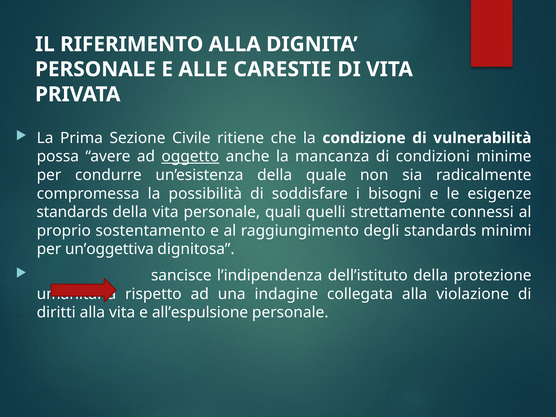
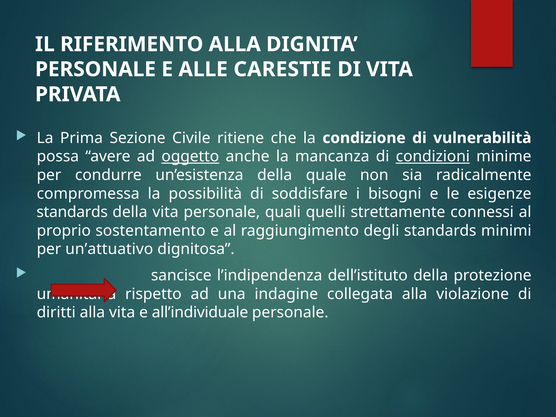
condizioni underline: none -> present
un’oggettiva: un’oggettiva -> un’attuativo
all’espulsione: all’espulsione -> all’individuale
